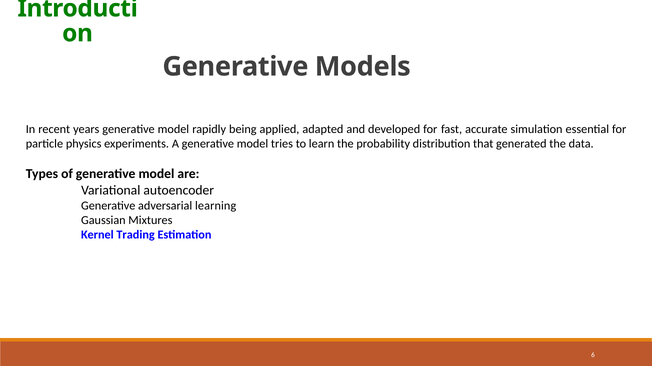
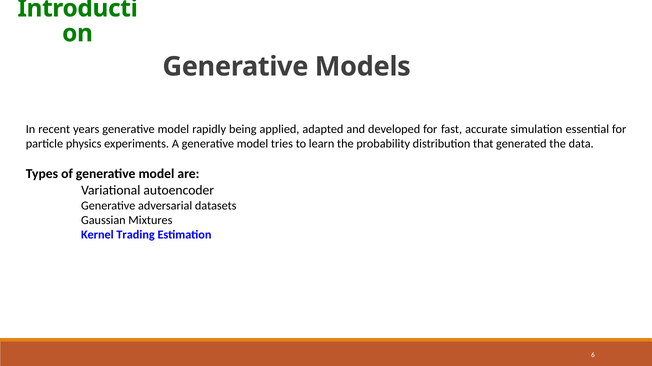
learning: learning -> datasets
